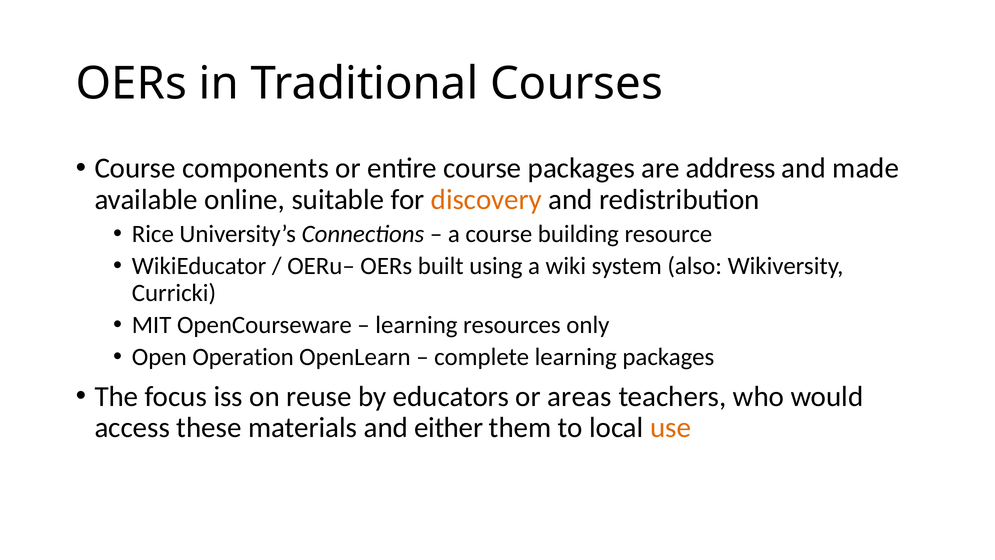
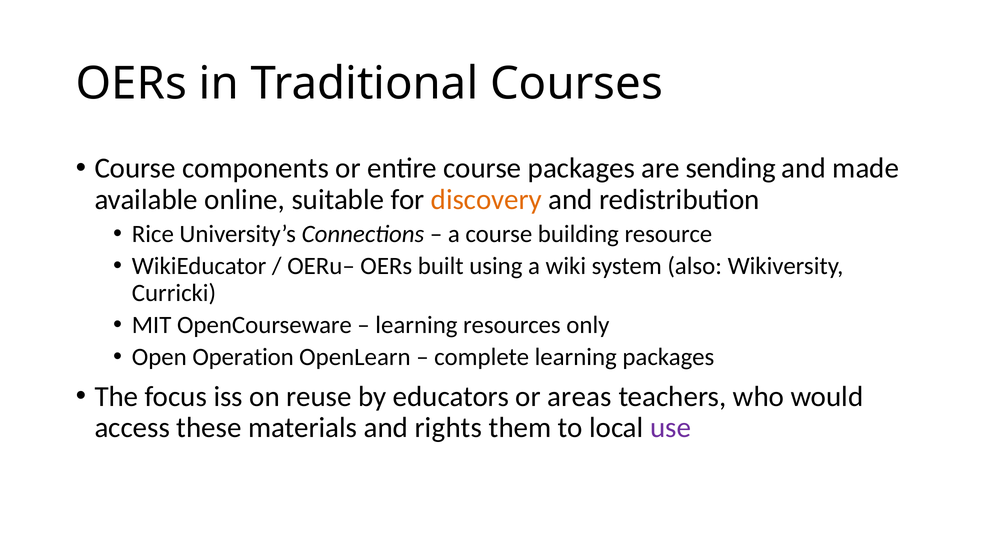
address: address -> sending
either: either -> rights
use colour: orange -> purple
